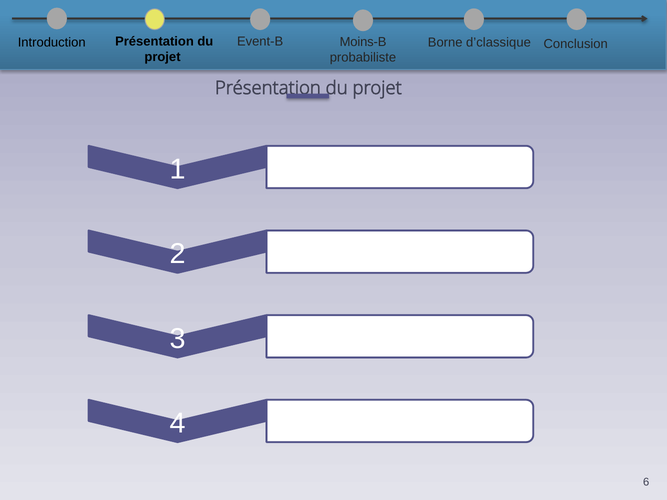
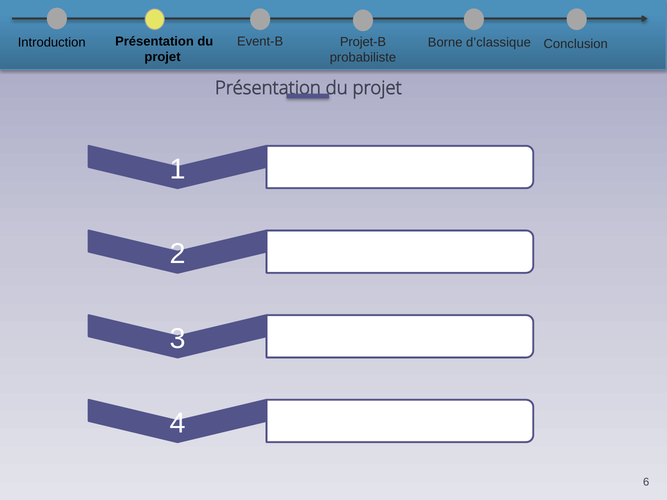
Moins-B: Moins-B -> Projet-B
